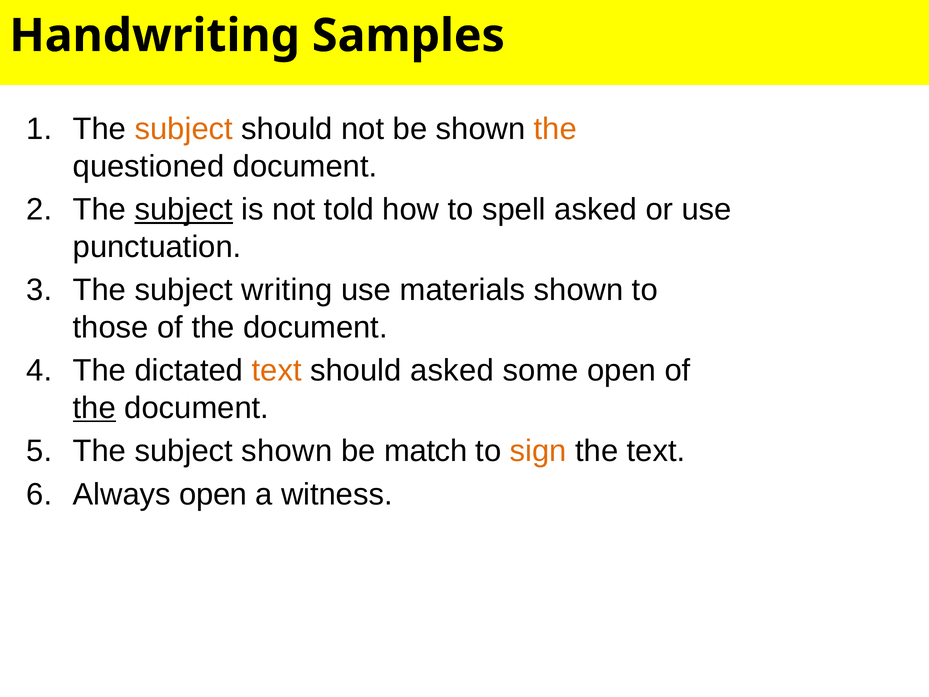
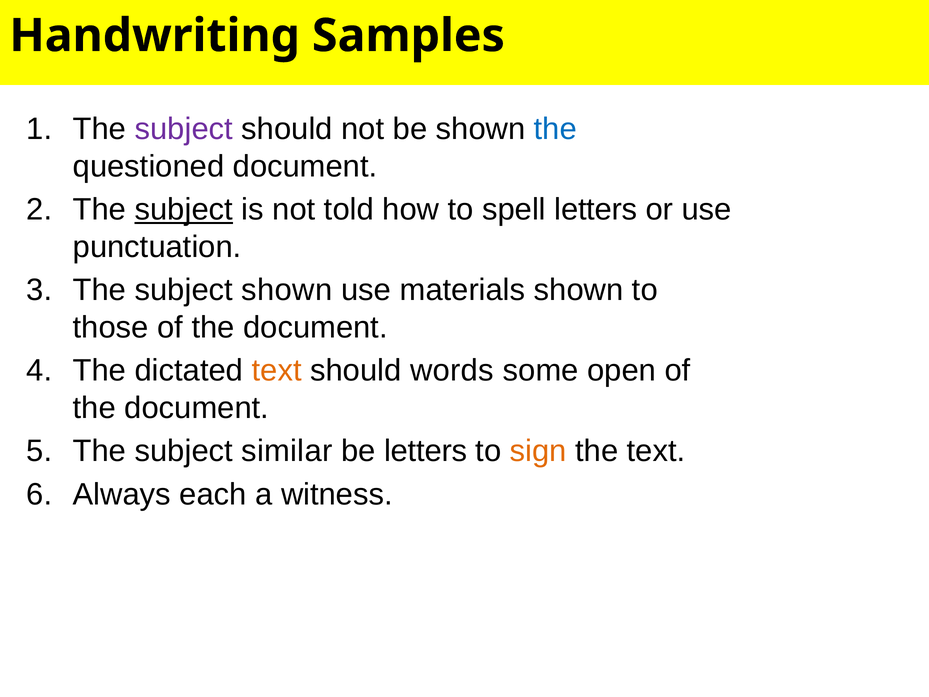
subject at (184, 129) colour: orange -> purple
the at (555, 129) colour: orange -> blue
spell asked: asked -> letters
subject writing: writing -> shown
should asked: asked -> words
the at (94, 408) underline: present -> none
subject shown: shown -> similar
be match: match -> letters
Always open: open -> each
